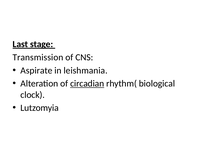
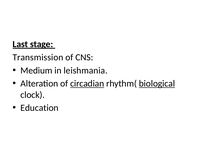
Aspirate: Aspirate -> Medium
biological underline: none -> present
Lutzomyia: Lutzomyia -> Education
